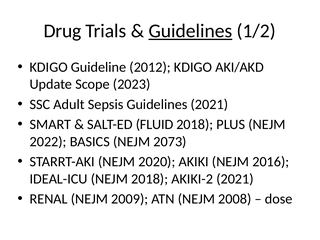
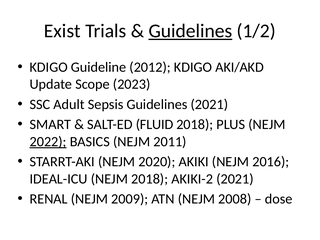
Drug: Drug -> Exist
2022 underline: none -> present
2073: 2073 -> 2011
